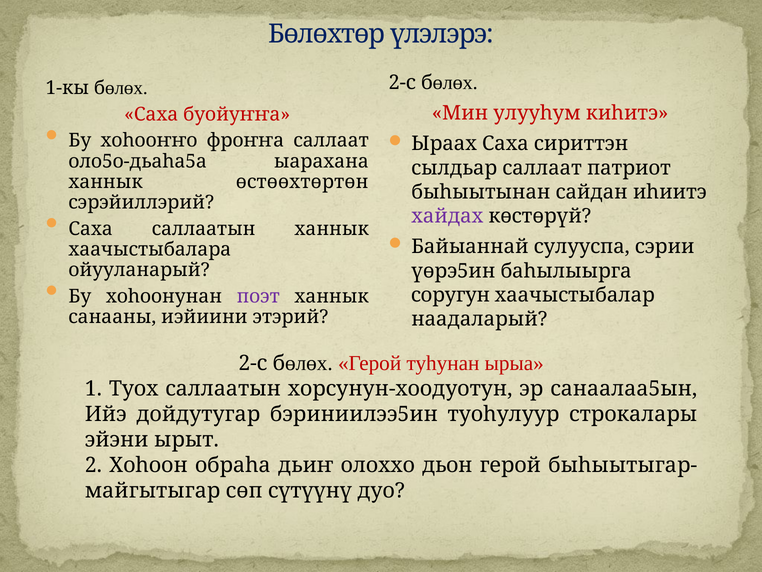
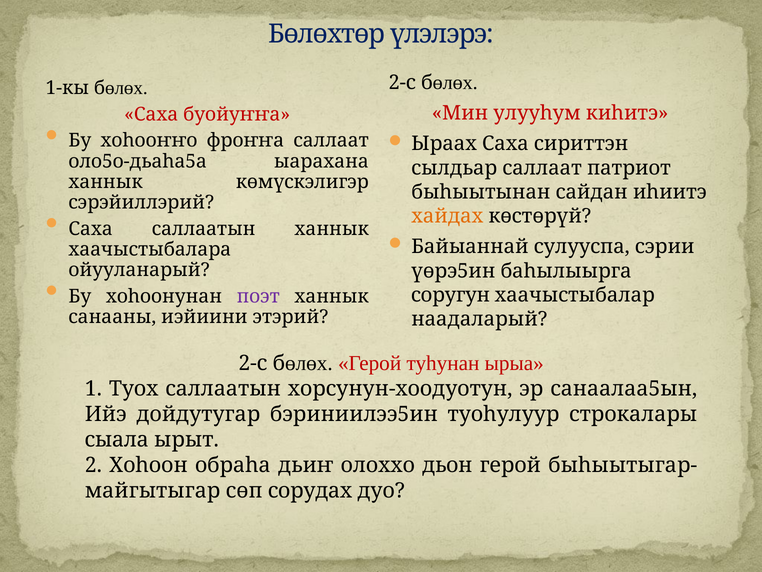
өстөөхтөртөн: өстөөхтөртөн -> көмүскэлигэр
хайдах colour: purple -> orange
эйэни: эйэни -> сыала
сүтүүнү: сүтүүнү -> сорудах
